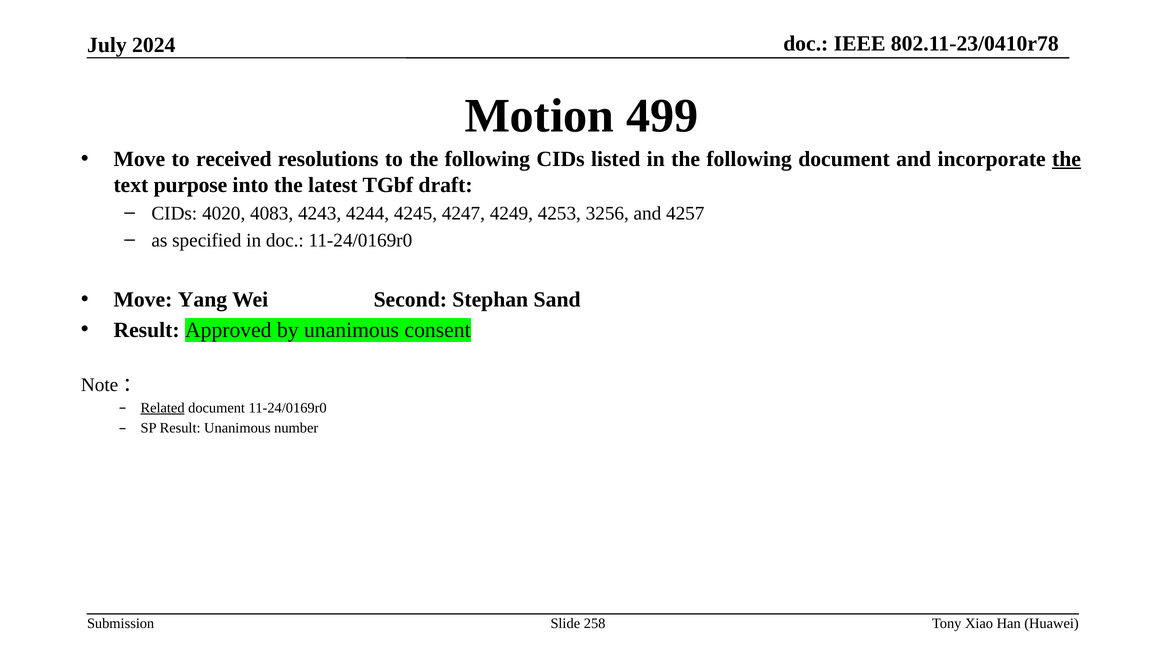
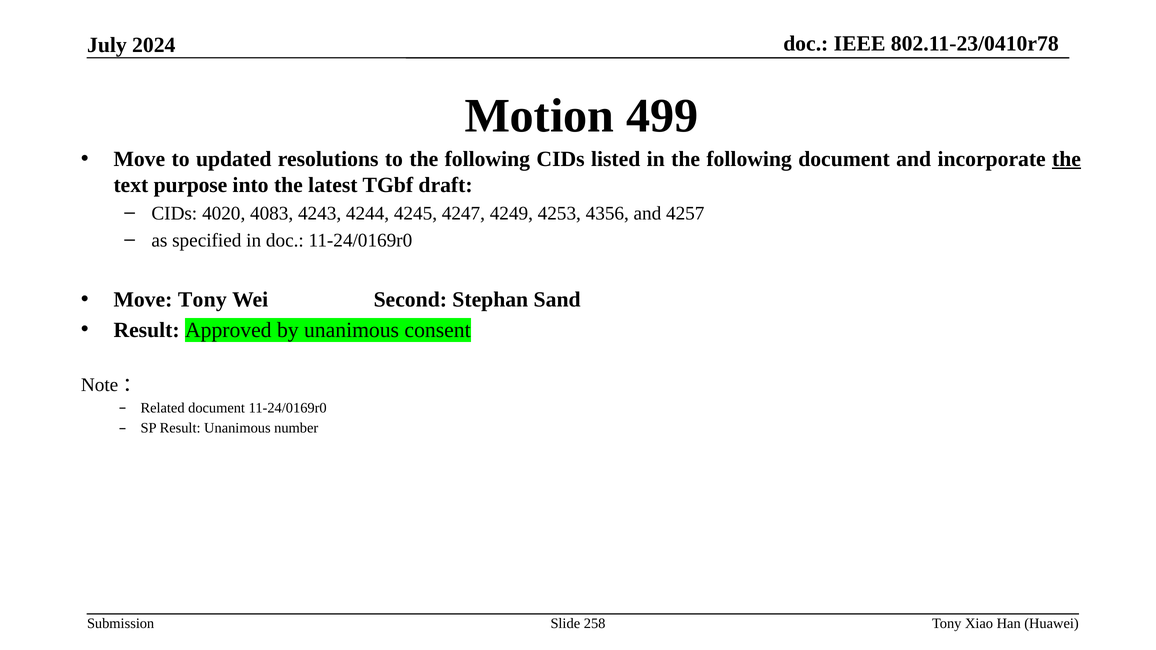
received: received -> updated
3256: 3256 -> 4356
Move Yang: Yang -> Tony
Related underline: present -> none
